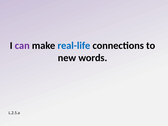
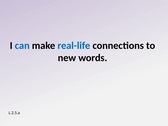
can colour: purple -> blue
